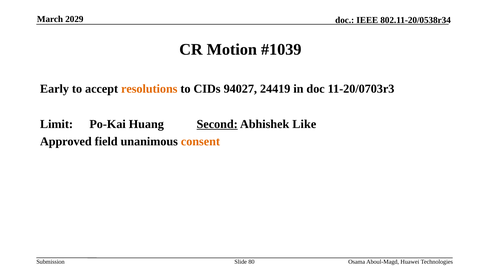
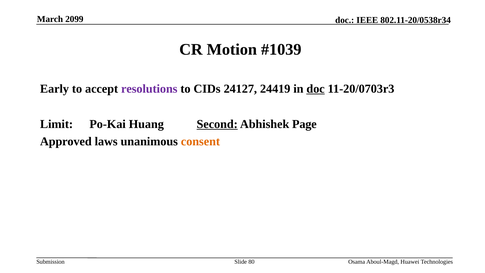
2029: 2029 -> 2099
resolutions colour: orange -> purple
94027: 94027 -> 24127
doc at (316, 89) underline: none -> present
Like: Like -> Page
field: field -> laws
